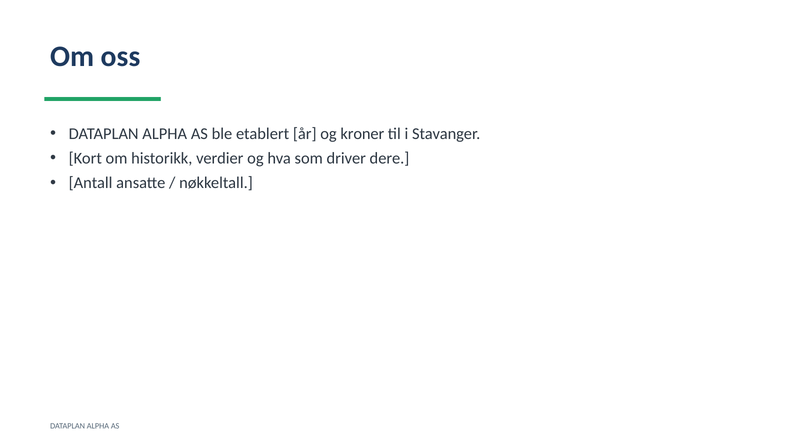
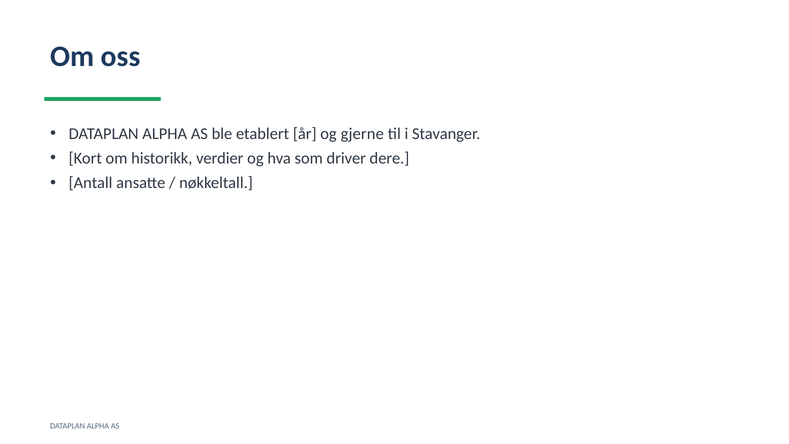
kroner: kroner -> gjerne
